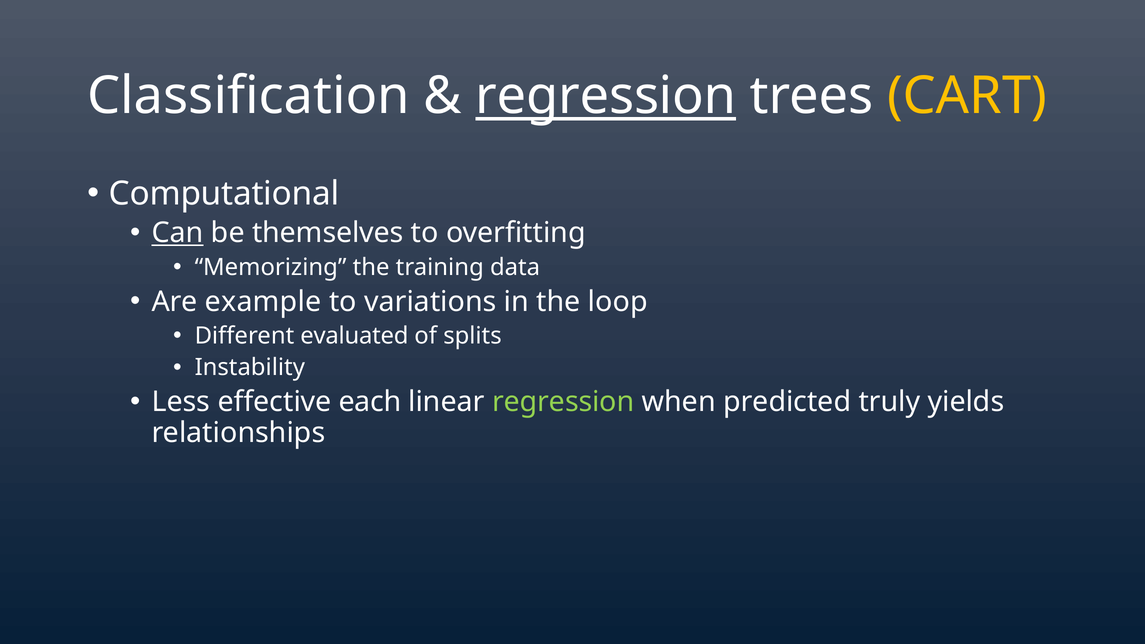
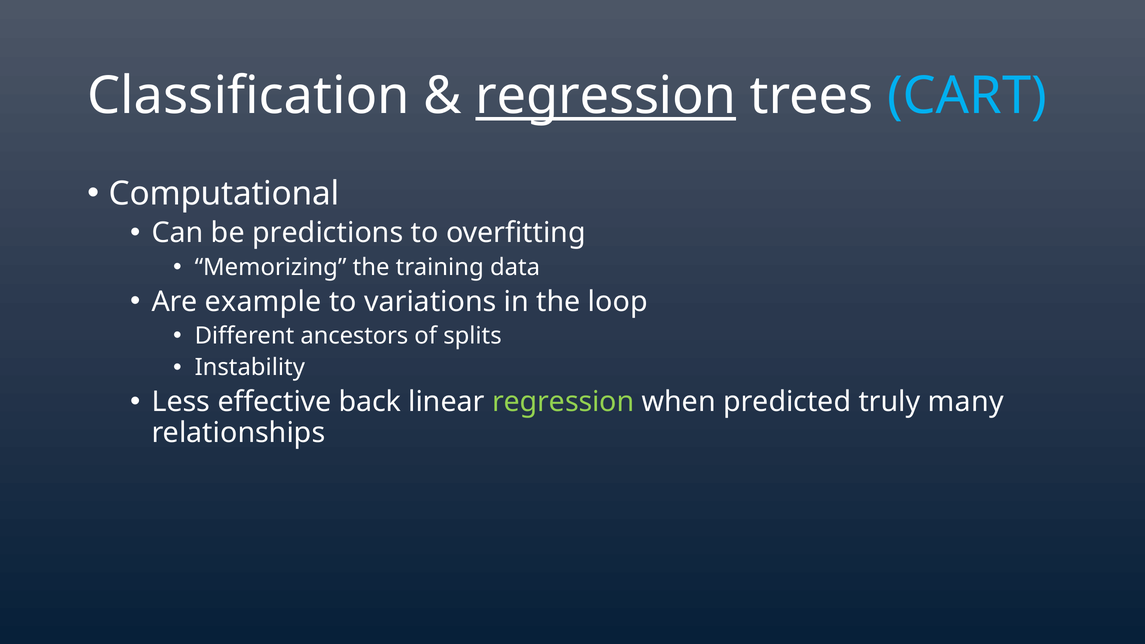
CART colour: yellow -> light blue
Can underline: present -> none
themselves: themselves -> predictions
evaluated: evaluated -> ancestors
each: each -> back
yields: yields -> many
